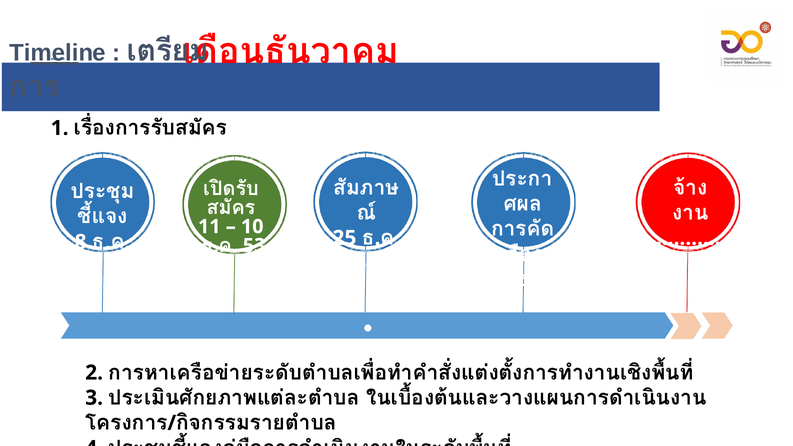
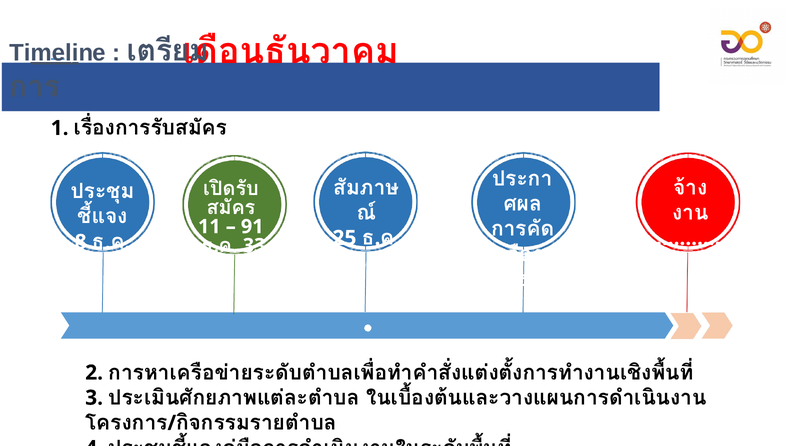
10: 10 -> 91
53: 53 -> 33
